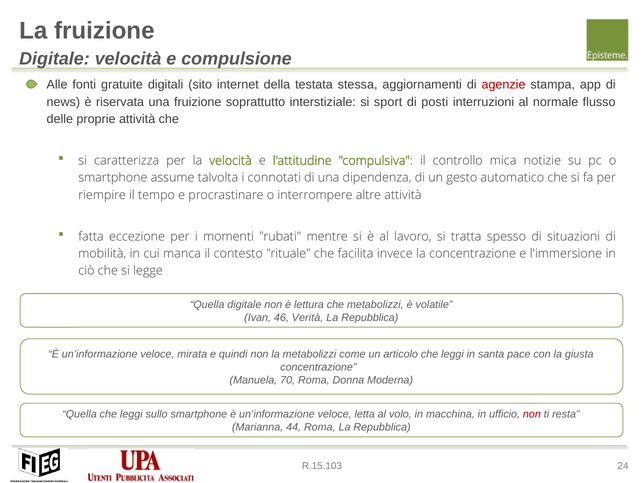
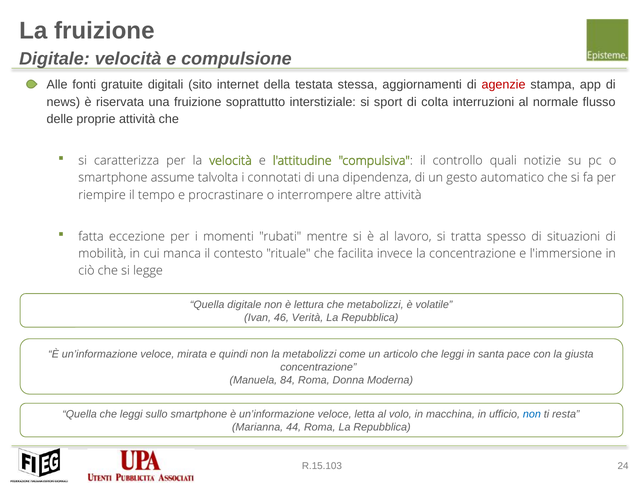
posti: posti -> colta
mica: mica -> quali
70: 70 -> 84
non at (532, 414) colour: red -> blue
